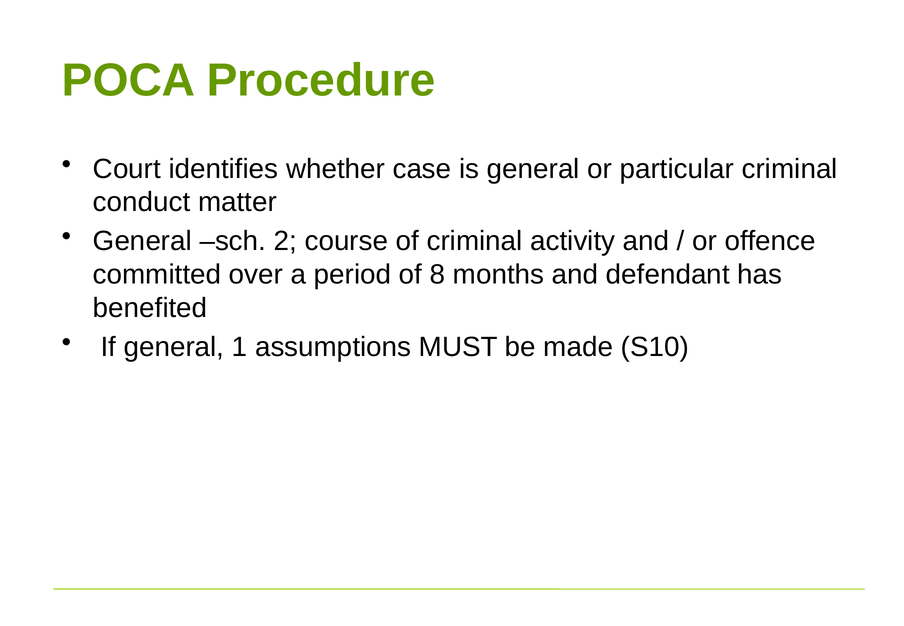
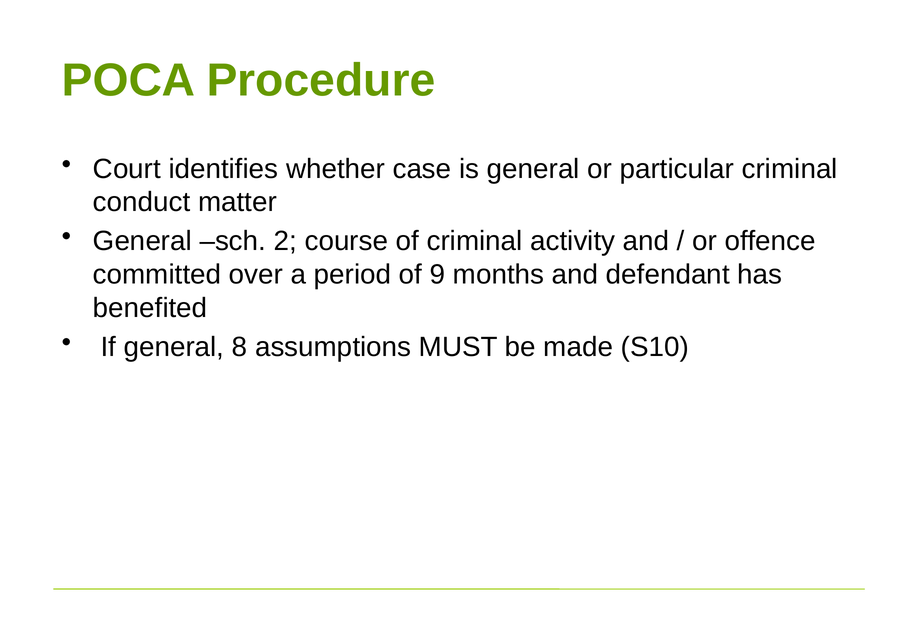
8: 8 -> 9
1: 1 -> 8
